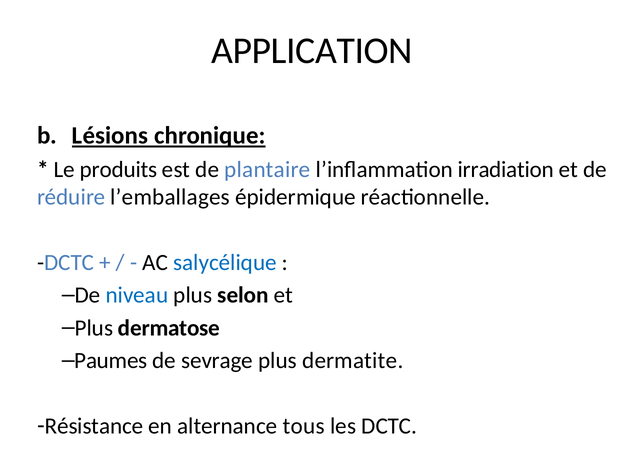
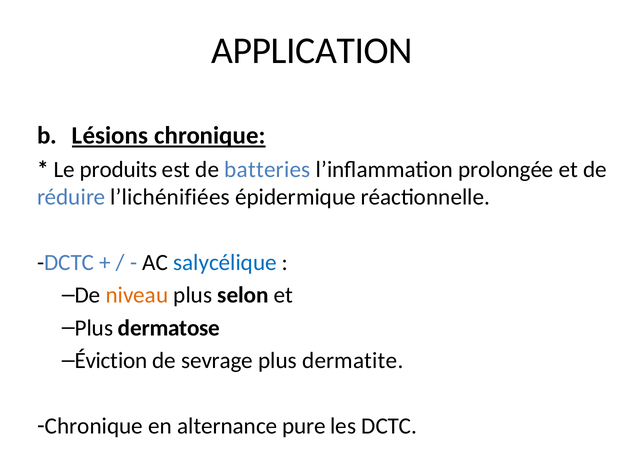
plantaire: plantaire -> batteries
irradiation: irradiation -> prolongée
l’emballages: l’emballages -> l’lichénifiées
niveau colour: blue -> orange
Paumes: Paumes -> Éviction
Résistance at (94, 426): Résistance -> Chronique
tous: tous -> pure
